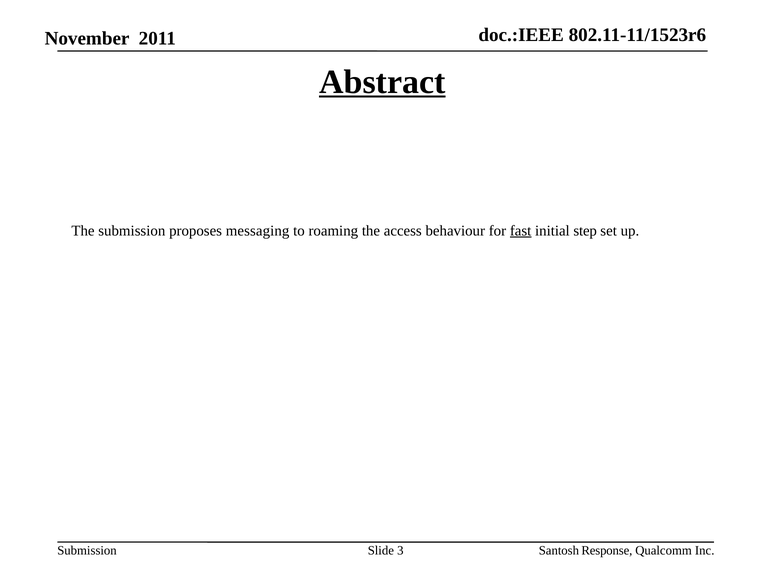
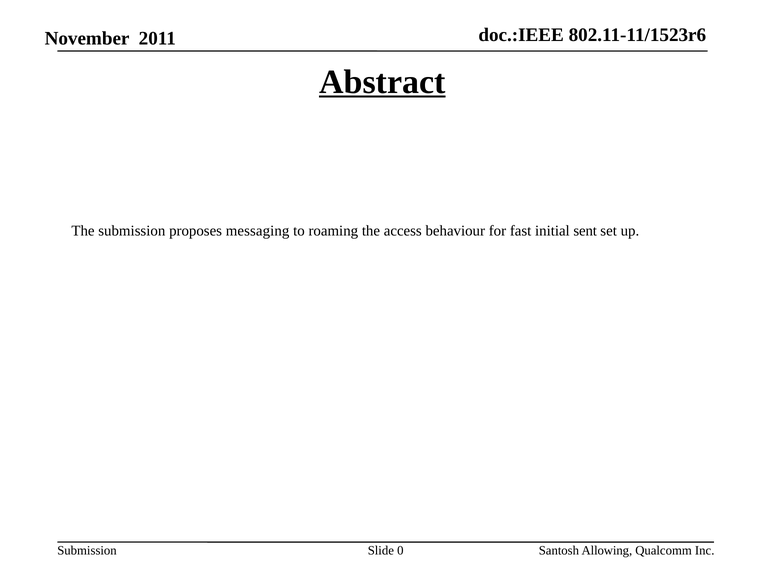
fast underline: present -> none
step: step -> sent
3: 3 -> 0
Response: Response -> Allowing
